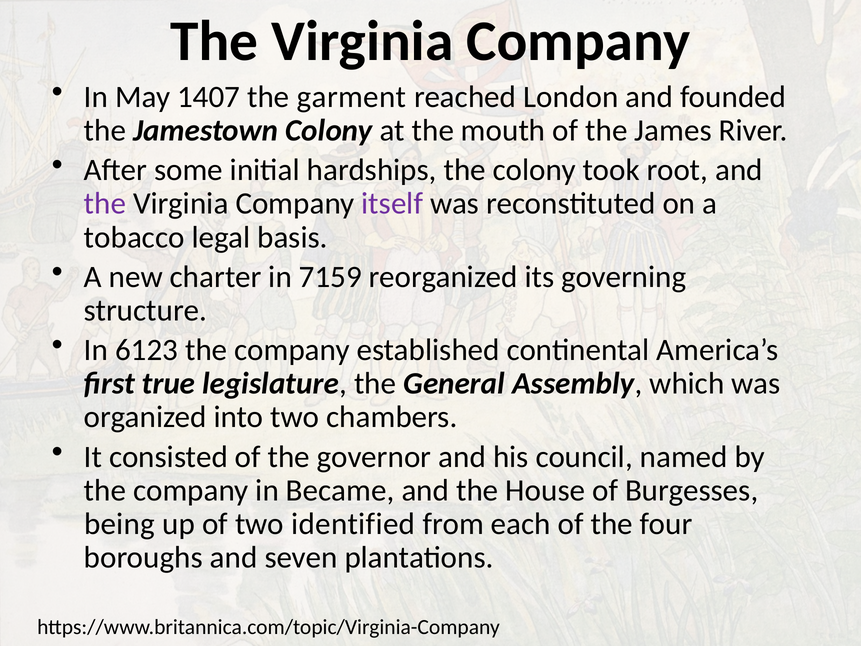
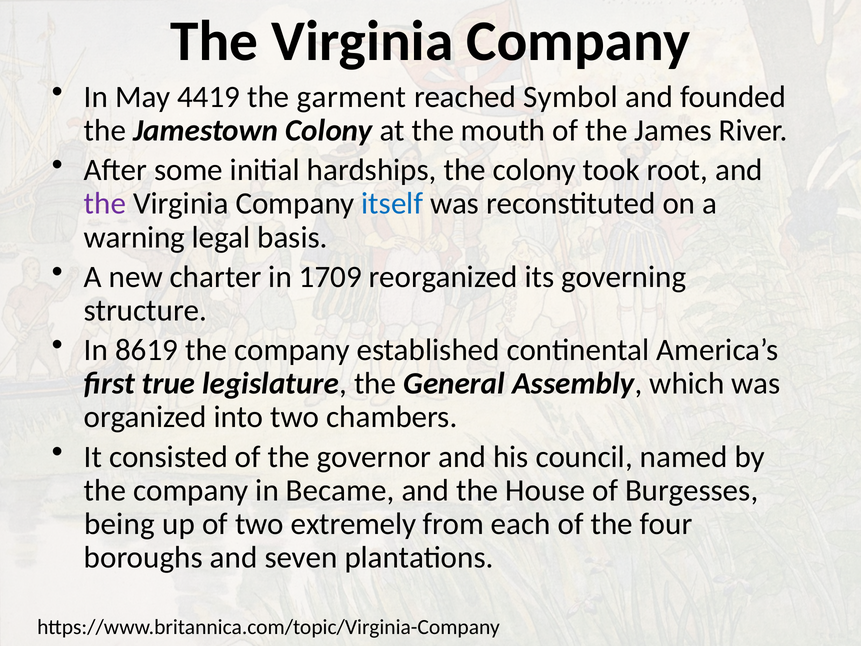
1407: 1407 -> 4419
London: London -> Symbol
itself colour: purple -> blue
tobacco: tobacco -> warning
7159: 7159 -> 1709
6123: 6123 -> 8619
identified: identified -> extremely
